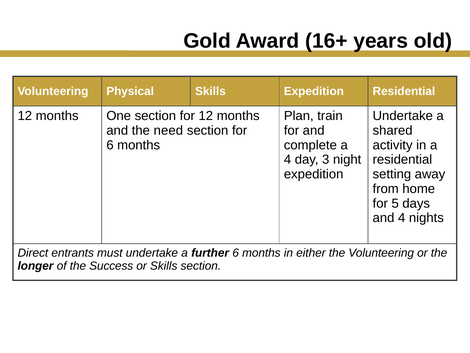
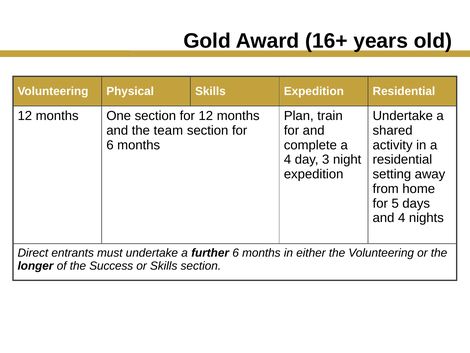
need: need -> team
